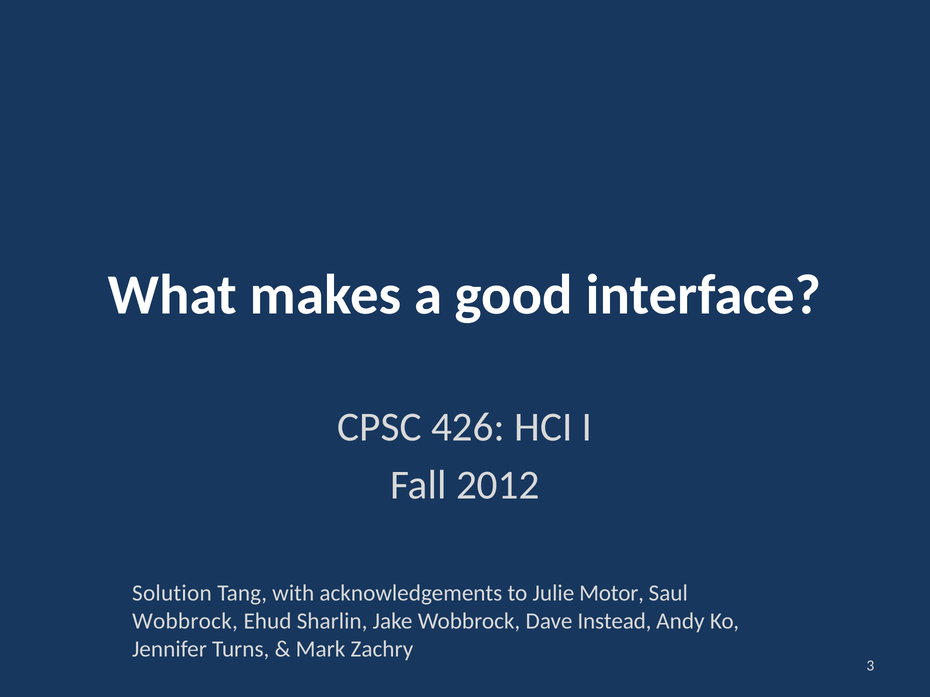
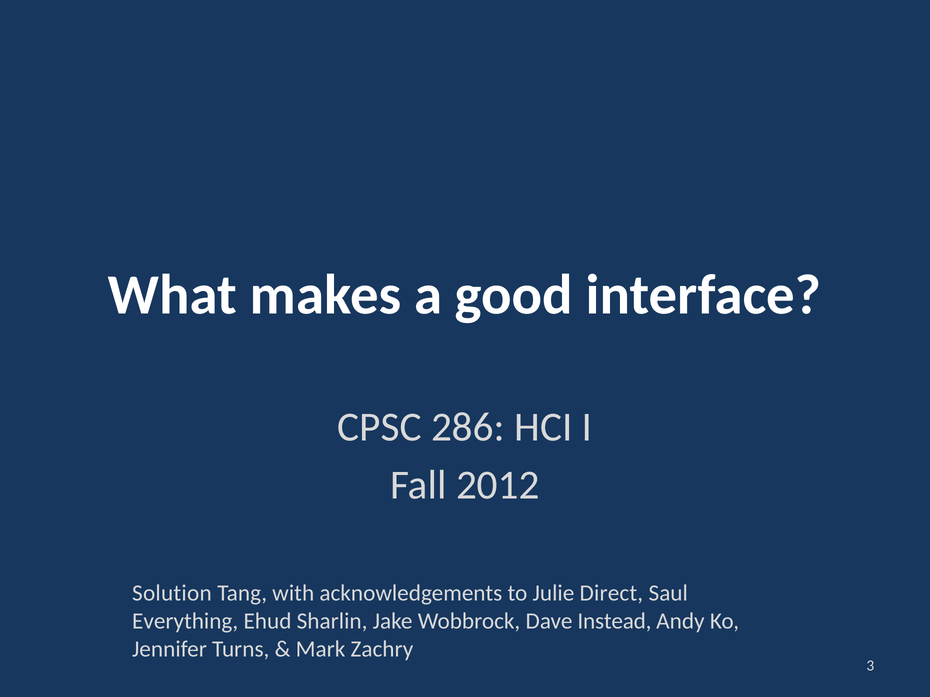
426: 426 -> 286
Motor: Motor -> Direct
Wobbrock at (185, 622): Wobbrock -> Everything
